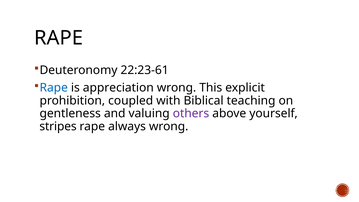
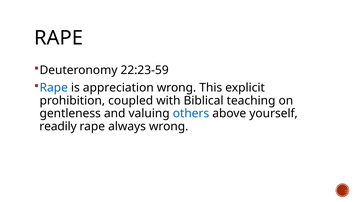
22:23-61: 22:23-61 -> 22:23-59
others colour: purple -> blue
stripes: stripes -> readily
